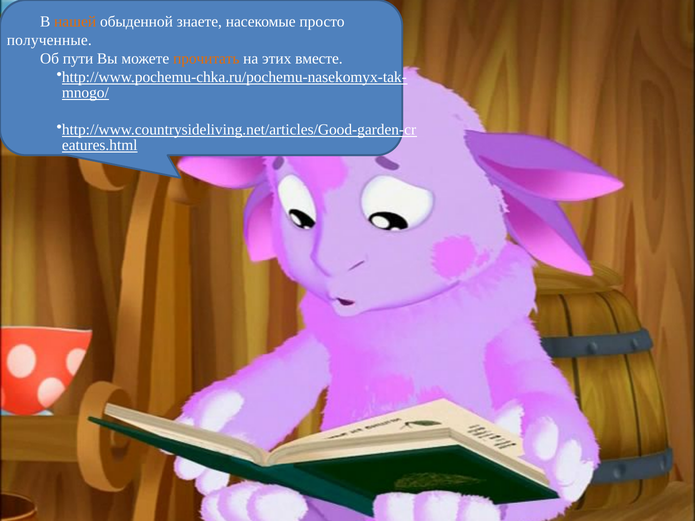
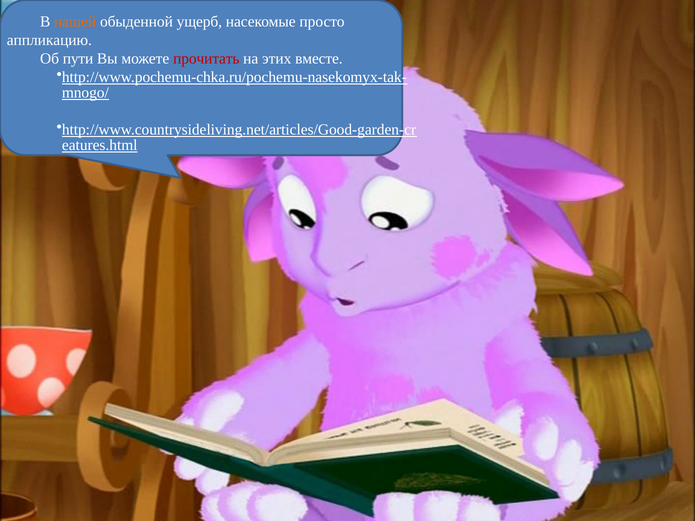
знаете: знаете -> ущерб
полученные: полученные -> аппликацию
прочитать colour: orange -> red
